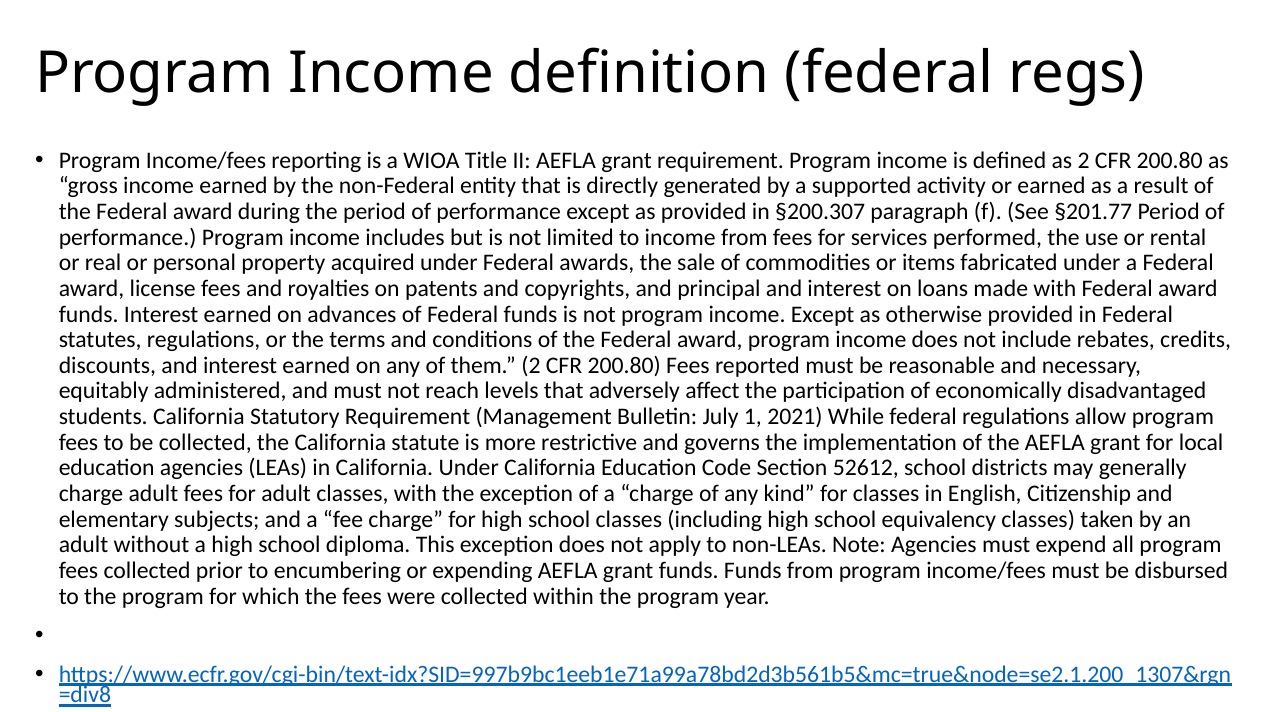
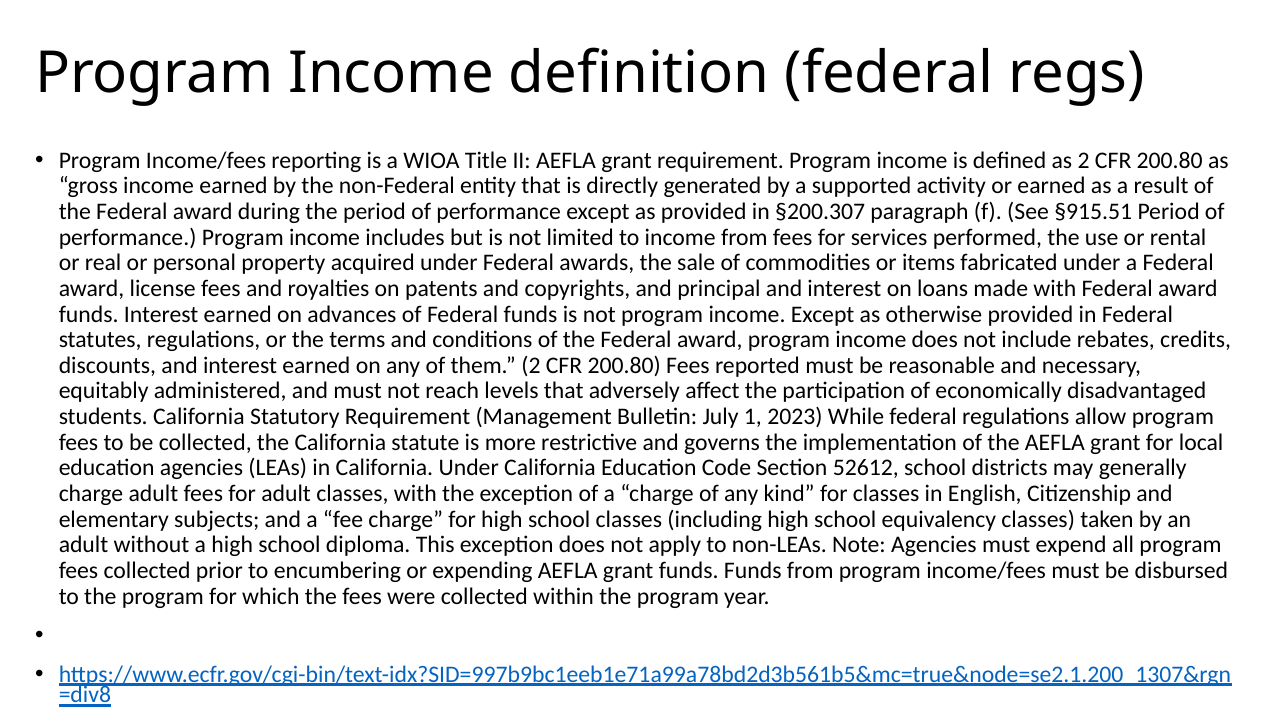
§201.77: §201.77 -> §915.51
2021: 2021 -> 2023
